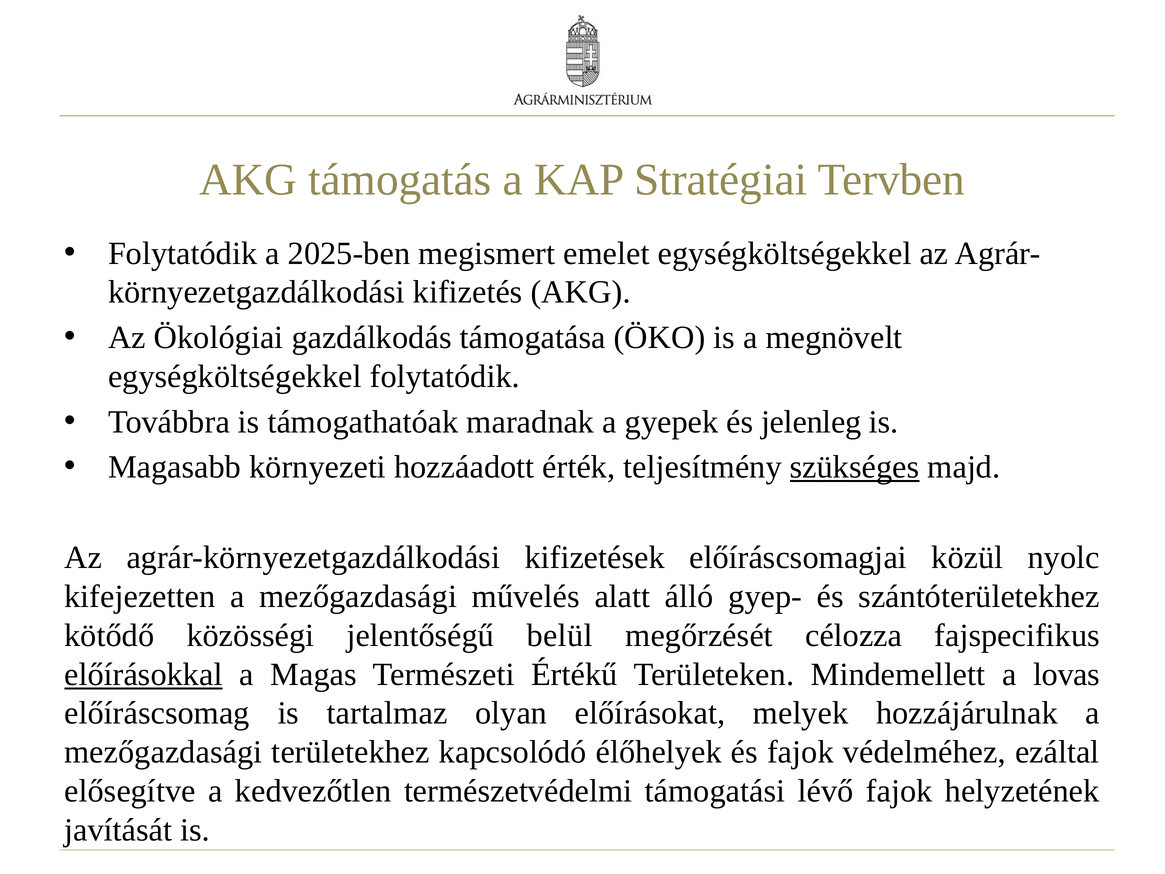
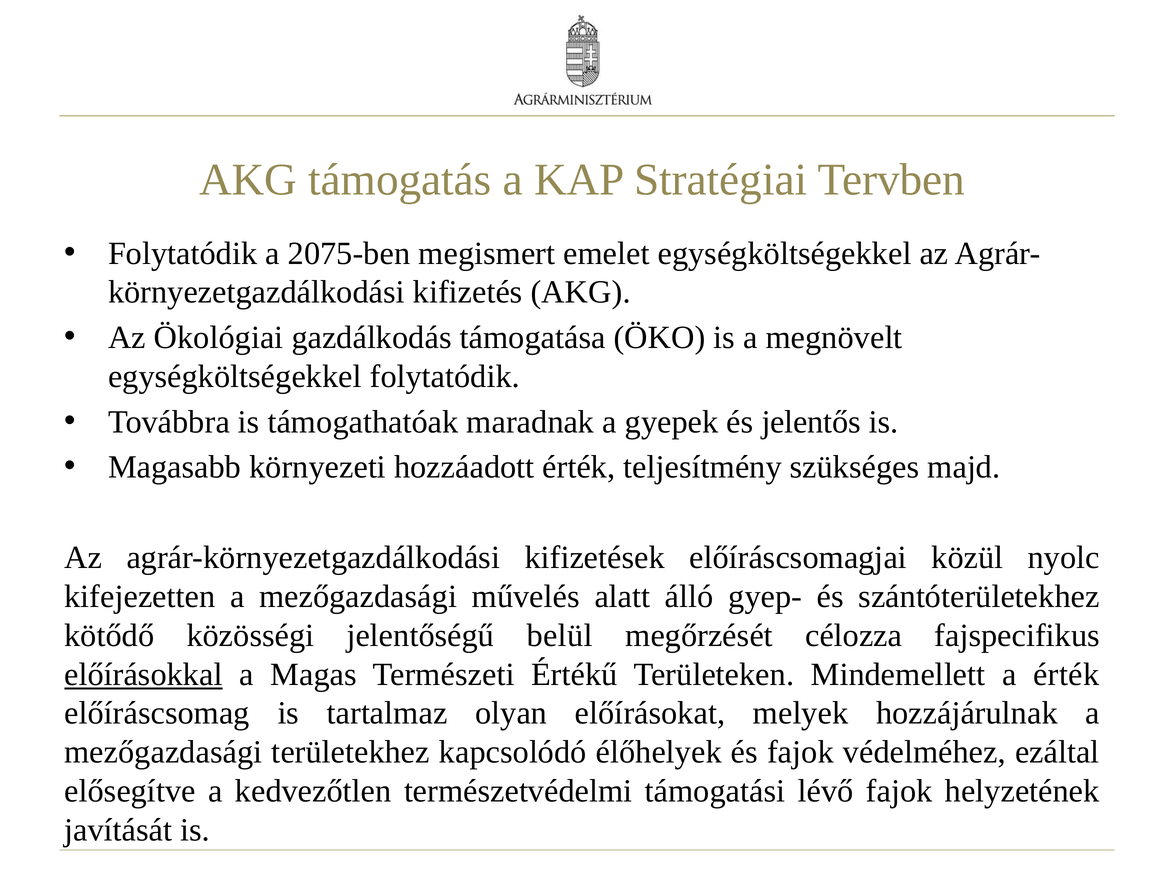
2025-ben: 2025-ben -> 2075-ben
jelenleg: jelenleg -> jelentős
szükséges underline: present -> none
a lovas: lovas -> érték
